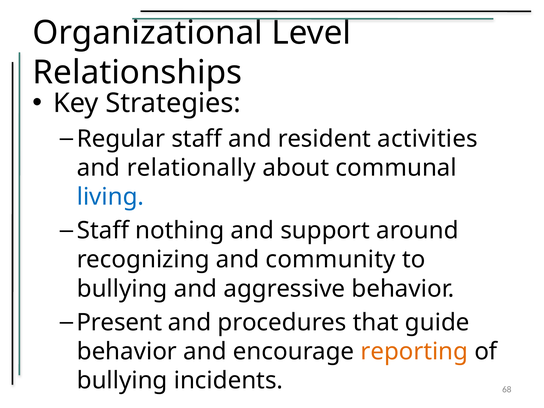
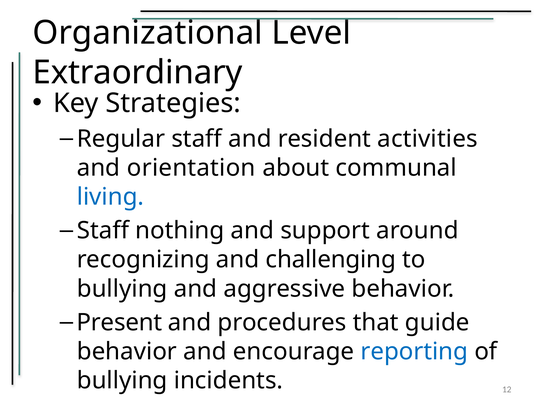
Relationships: Relationships -> Extraordinary
relationally: relationally -> orientation
community: community -> challenging
reporting colour: orange -> blue
68: 68 -> 12
